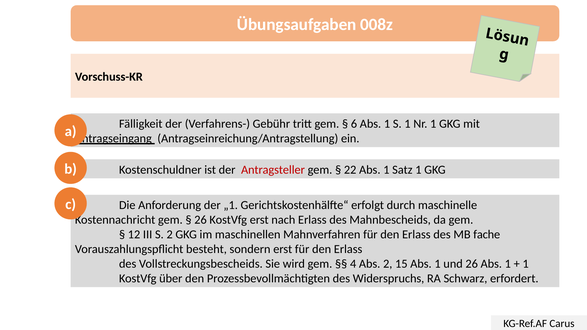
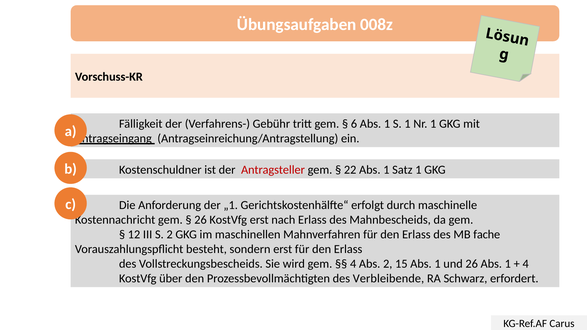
1 at (526, 264): 1 -> 4
Widerspruchs: Widerspruchs -> Verbleibende
